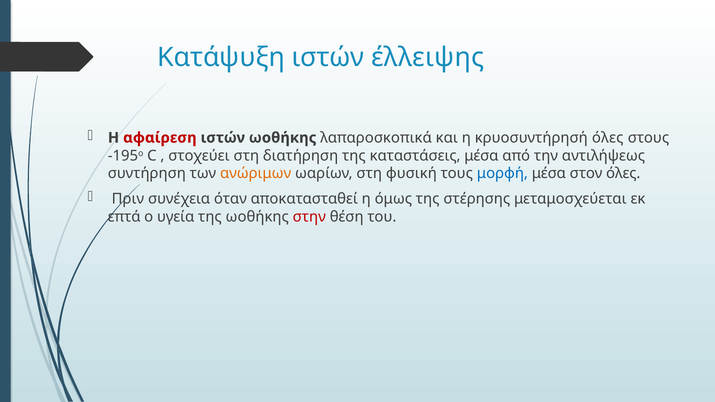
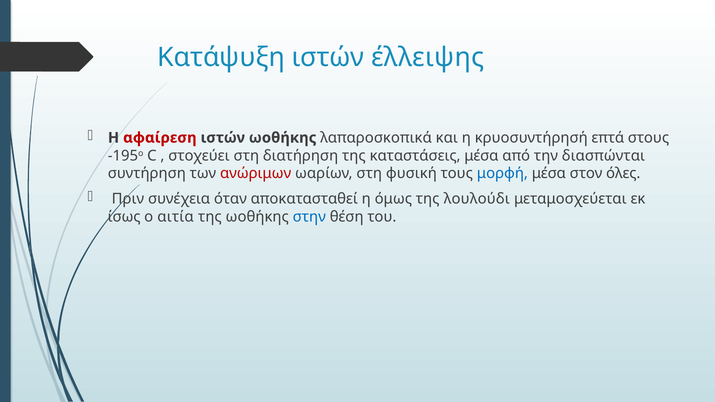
κρυοσυντήρησή όλες: όλες -> επτά
αντιλήψεως: αντιλήψεως -> διασπώνται
ανώριμων colour: orange -> red
στέρησης: στέρησης -> λουλούδι
επτά: επτά -> ίσως
υγεία: υγεία -> αιτία
στην colour: red -> blue
